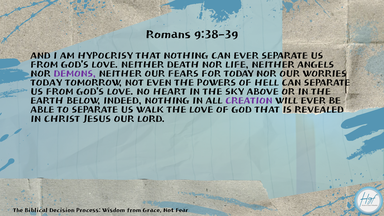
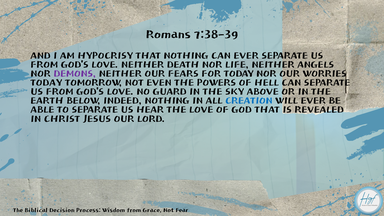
9:38-39: 9:38-39 -> 7:38-39
HEART: HEART -> GUARD
CREATION colour: purple -> blue
WALK: WALK -> HEAR
